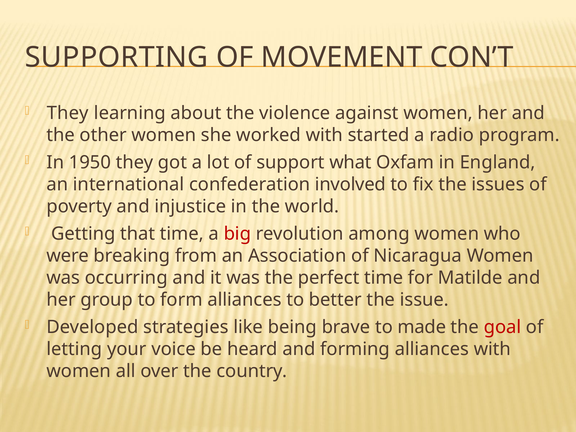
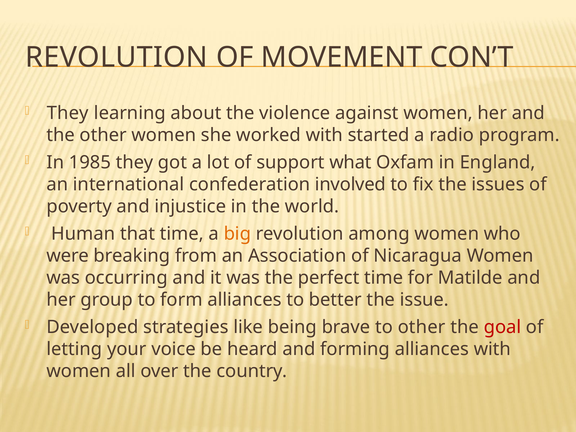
SUPPORTING at (117, 57): SUPPORTING -> REVOLUTION
1950: 1950 -> 1985
Getting: Getting -> Human
big colour: red -> orange
to made: made -> other
